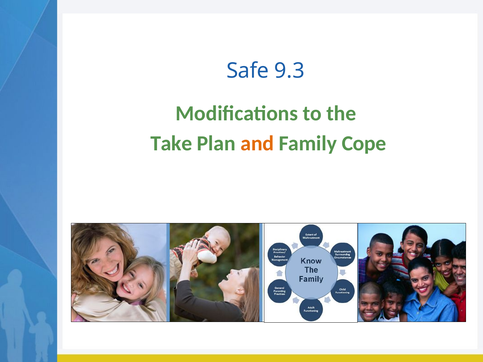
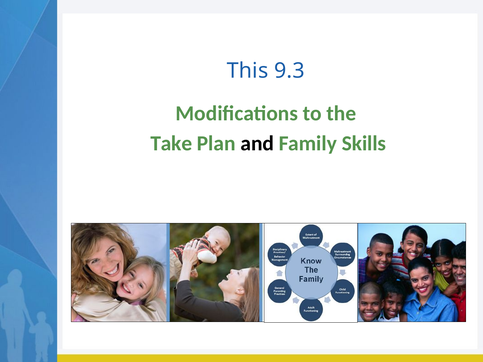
Safe: Safe -> This
and colour: orange -> black
Cope: Cope -> Skills
